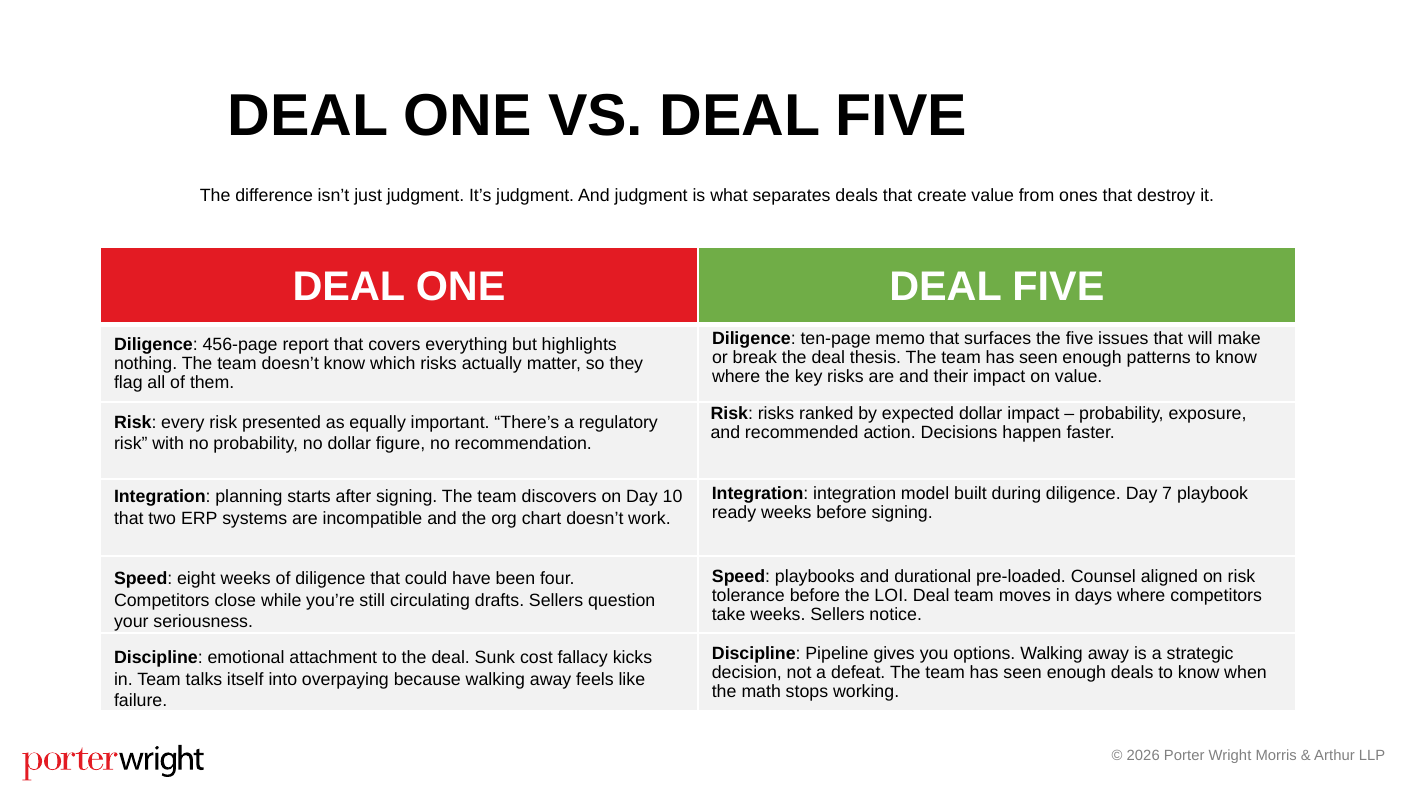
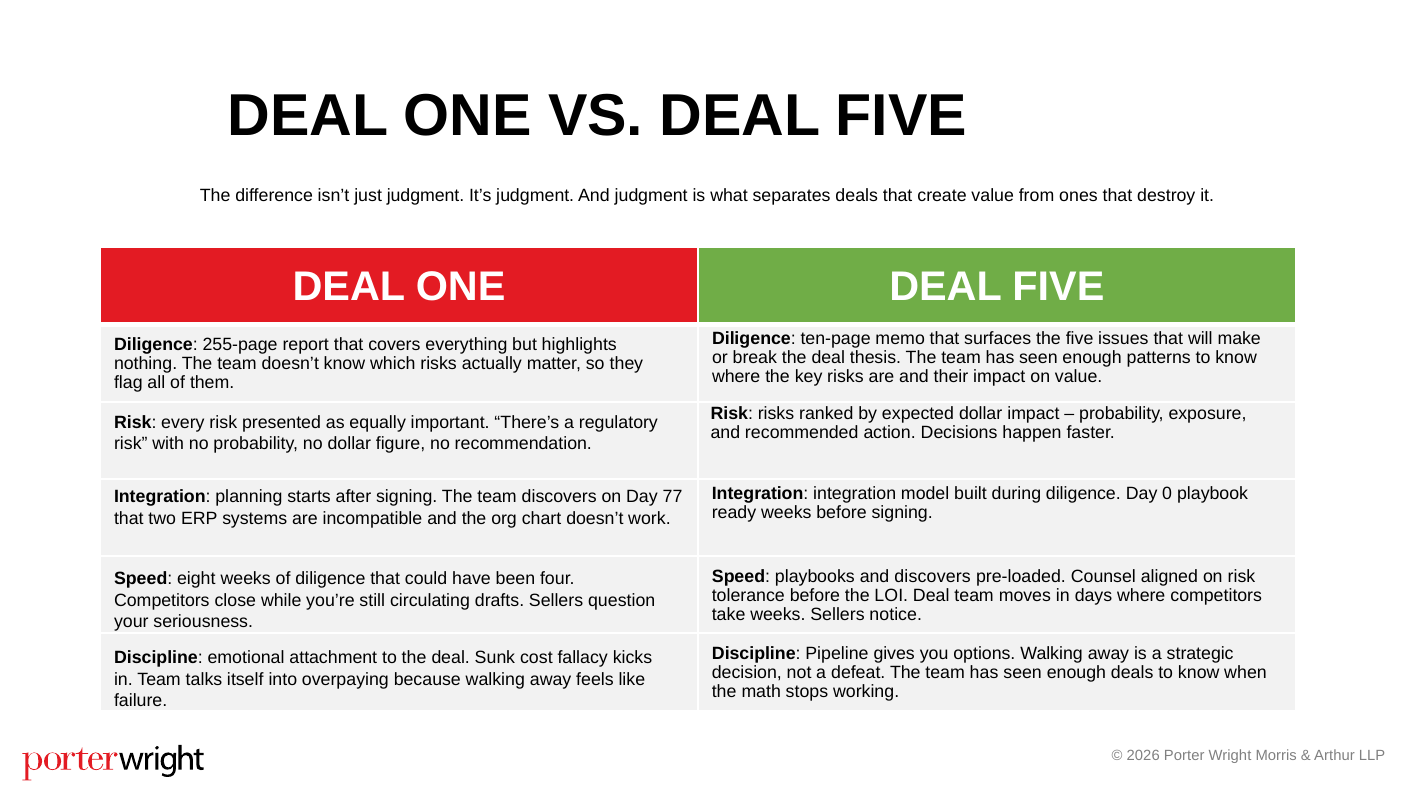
456-page: 456-page -> 255-page
7: 7 -> 0
10: 10 -> 77
and durational: durational -> discovers
